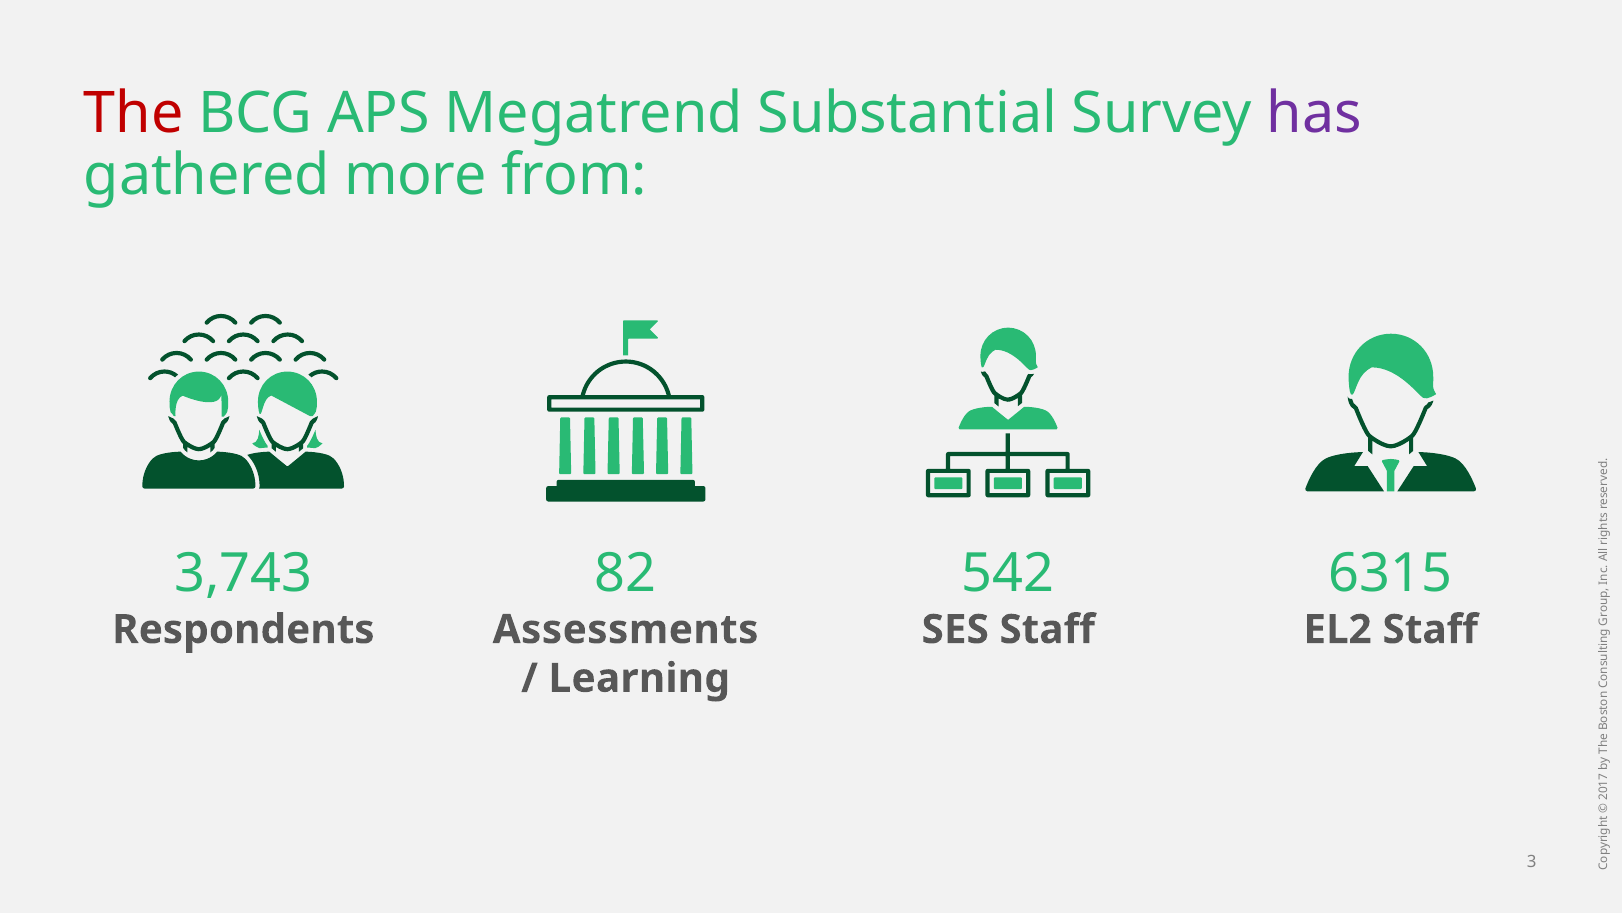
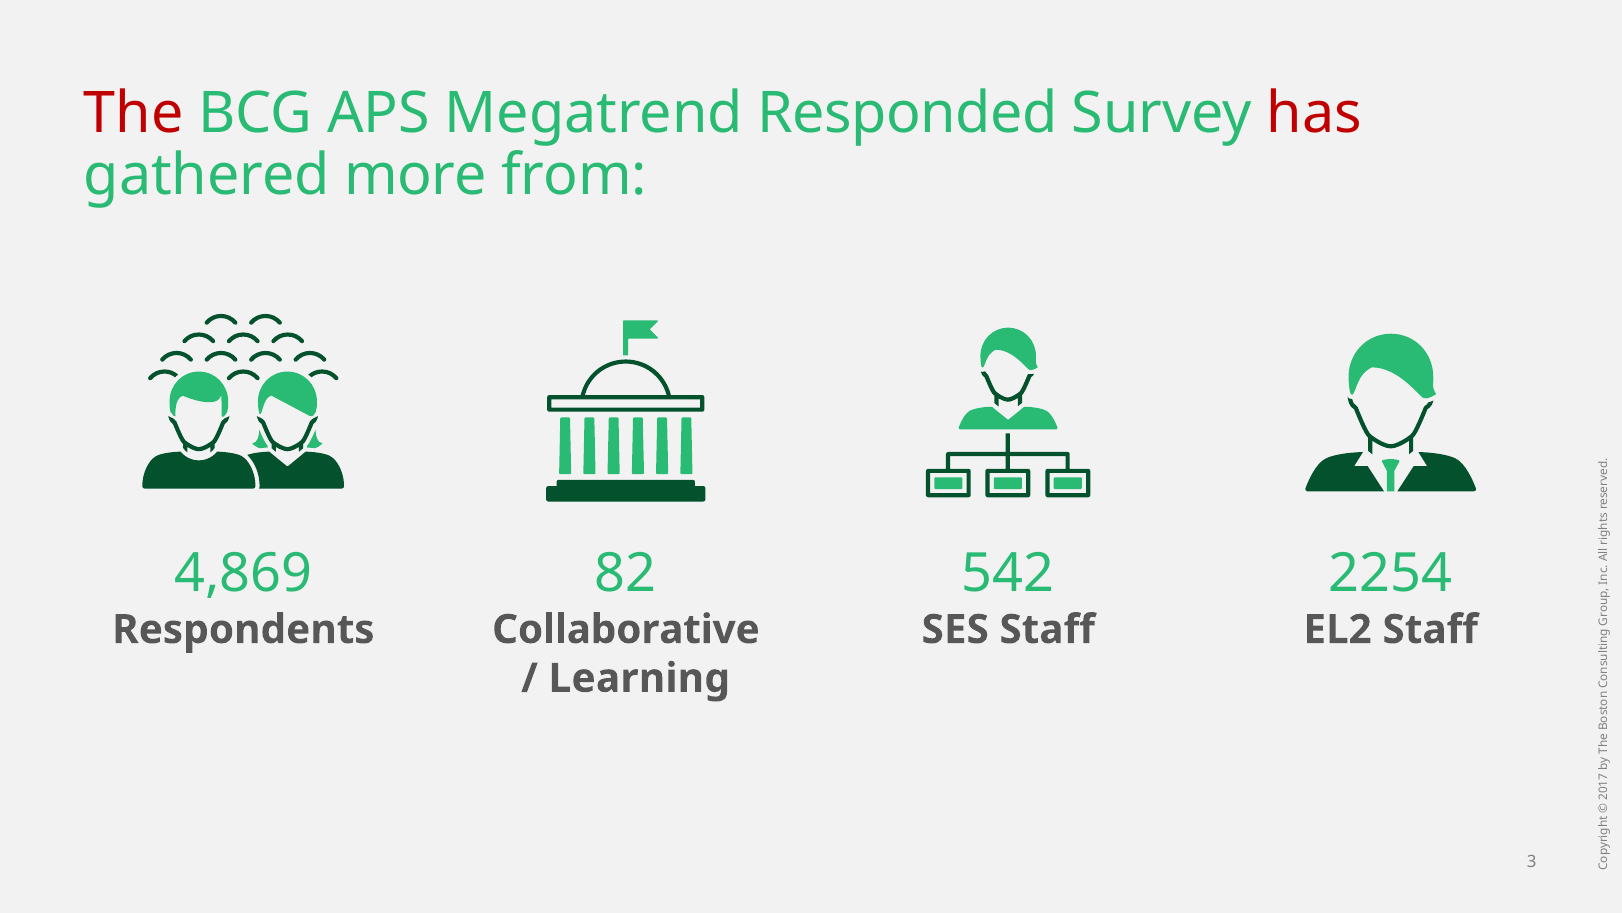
Substantial: Substantial -> Responded
has colour: purple -> red
3,743: 3,743 -> 4,869
6315: 6315 -> 2254
Assessments: Assessments -> Collaborative
